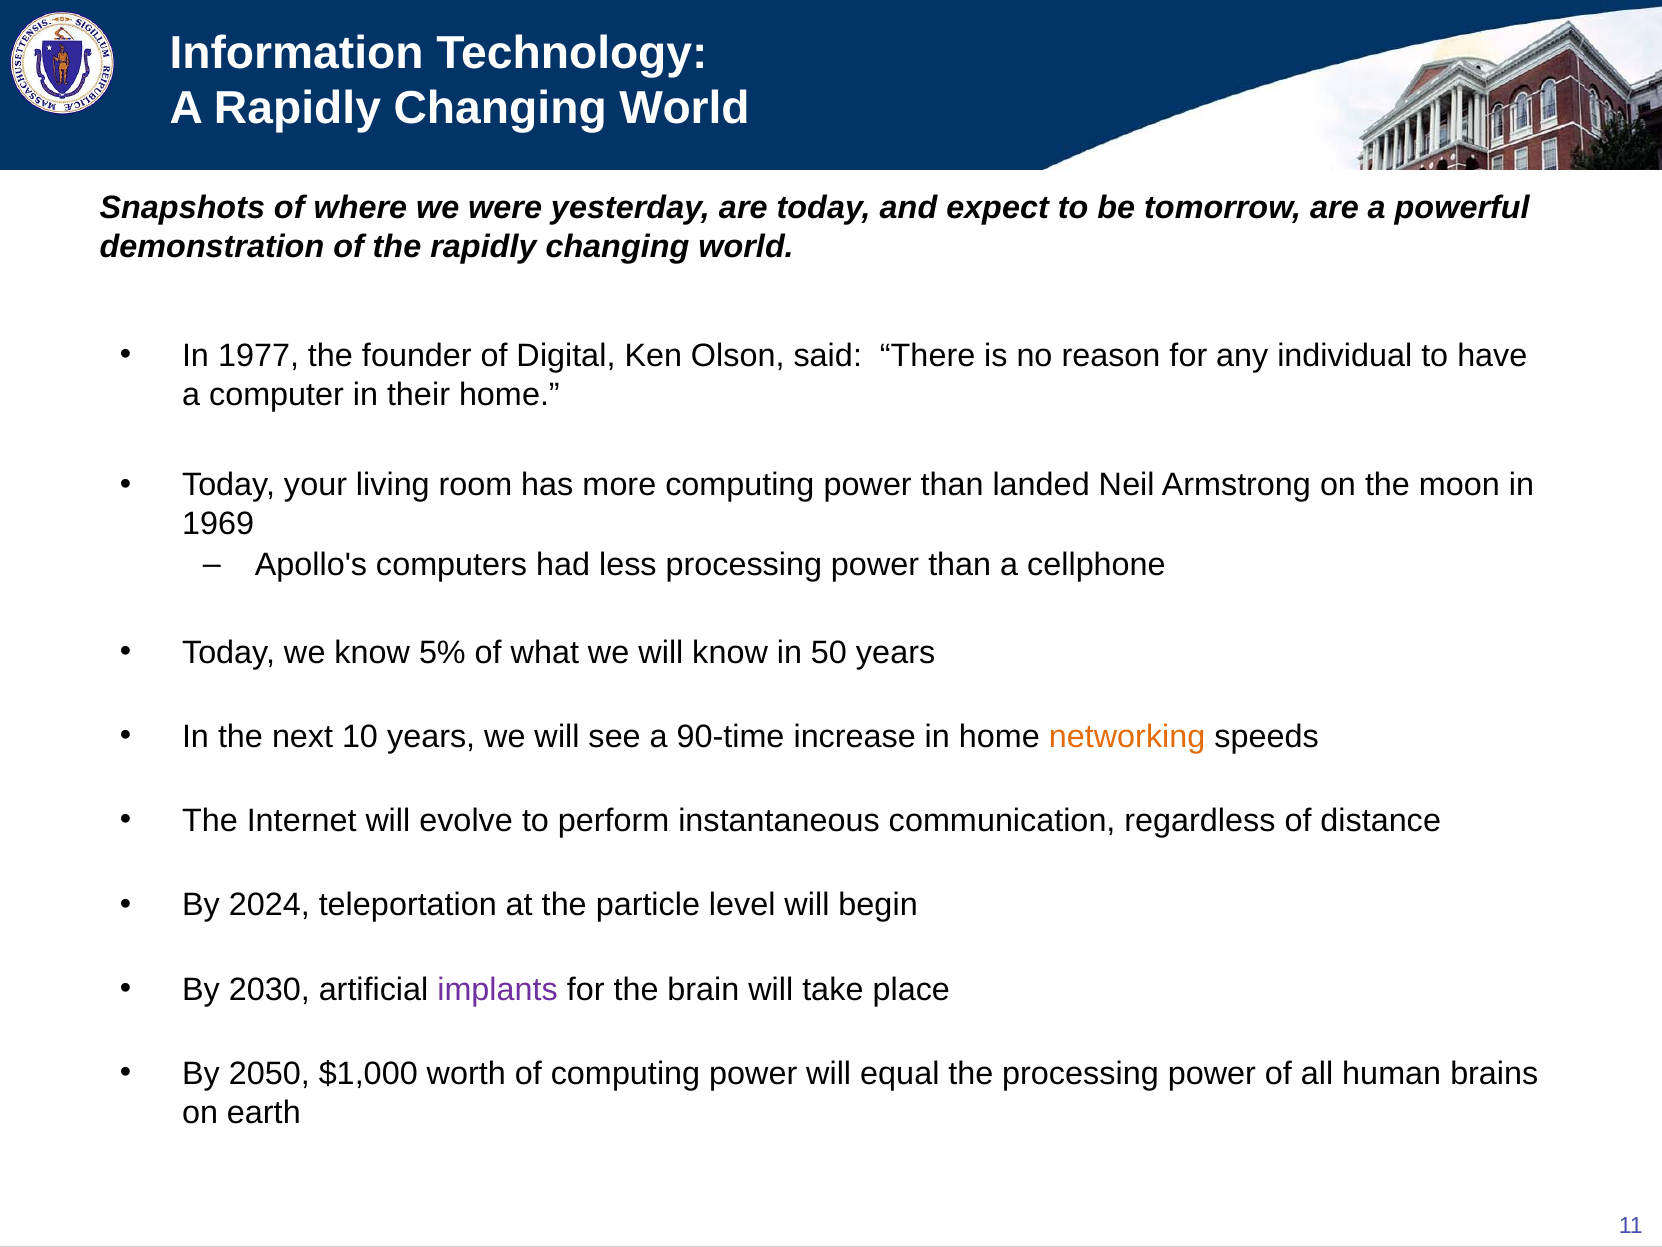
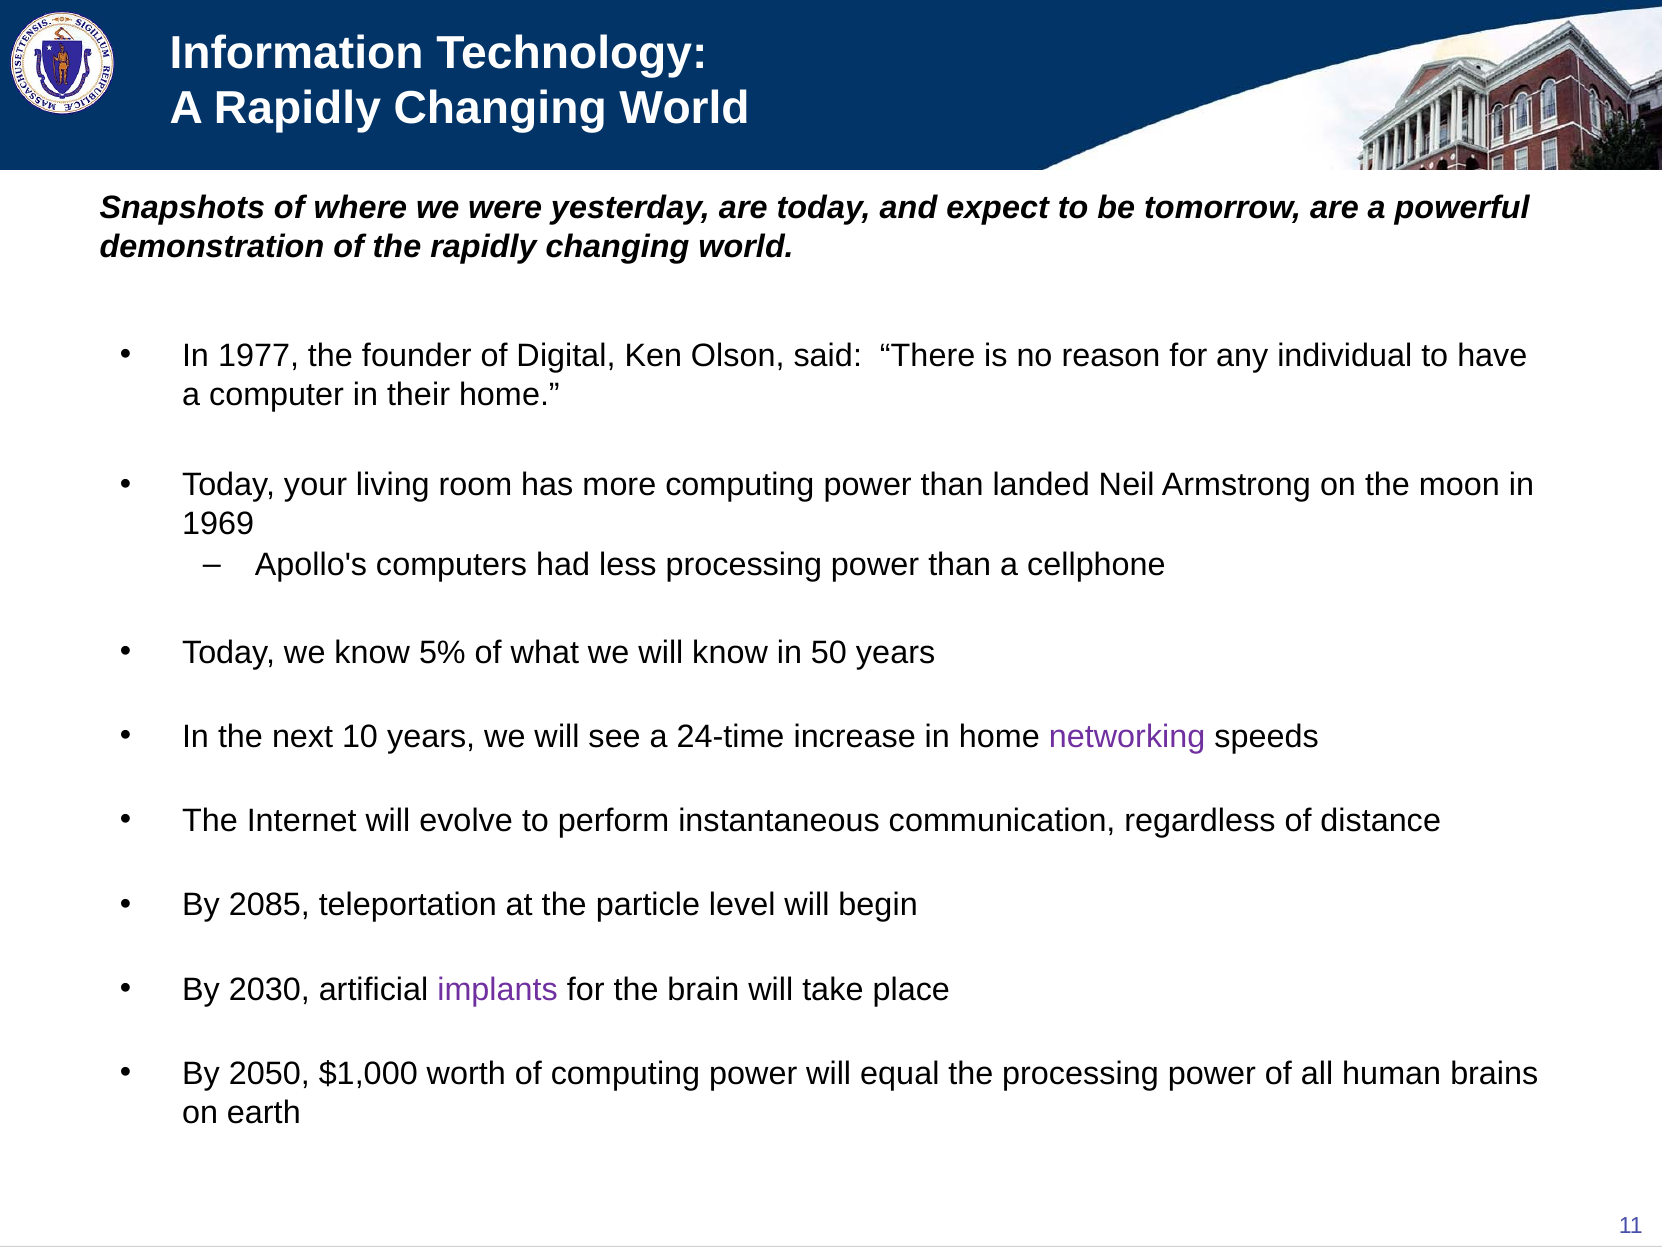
90-time: 90-time -> 24-time
networking colour: orange -> purple
2024: 2024 -> 2085
